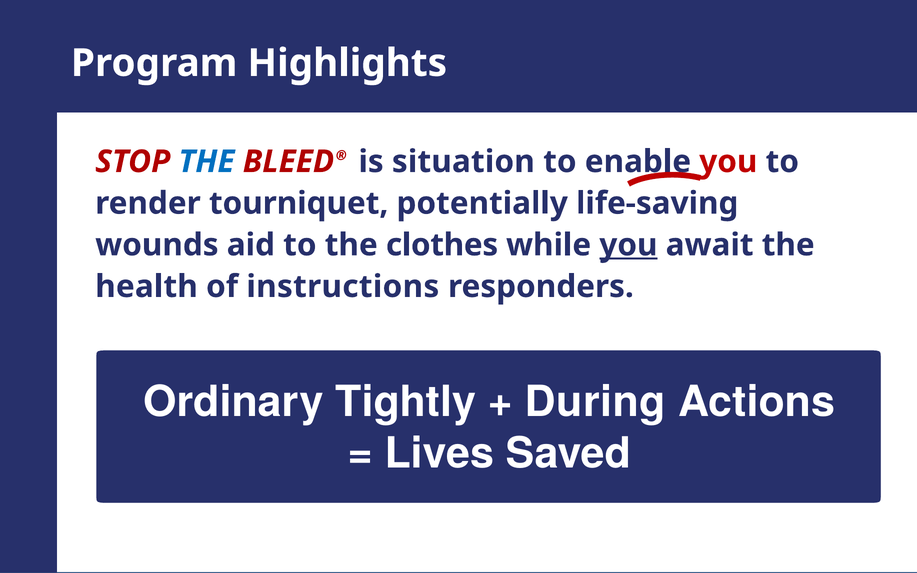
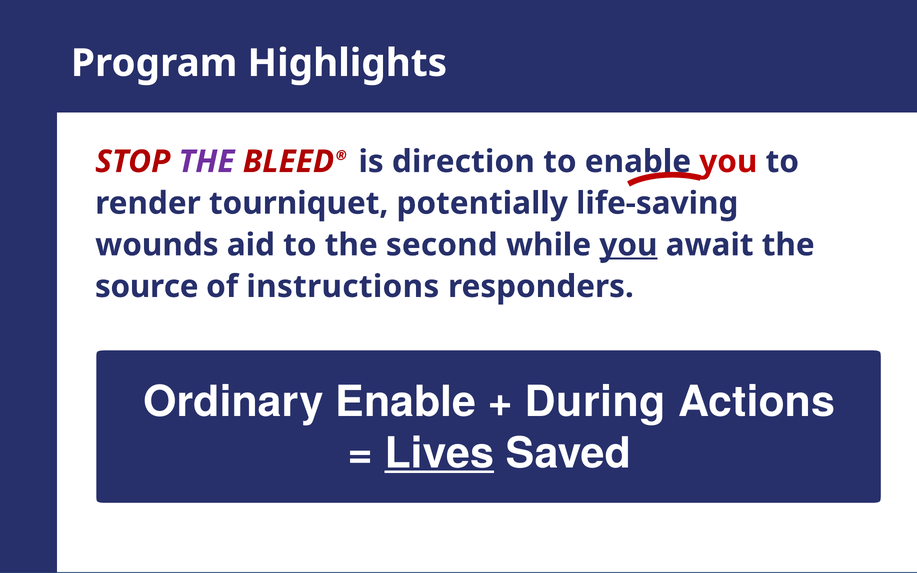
THE at (207, 162) colour: blue -> purple
situation: situation -> direction
clothes: clothes -> second
health: health -> source
Ordinary Tightly: Tightly -> Enable
Lives underline: none -> present
